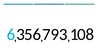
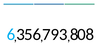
1: 1 -> 8
